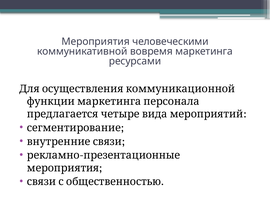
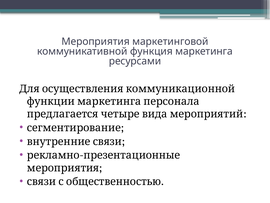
человеческими: человеческими -> маркетинговой
вовремя: вовремя -> функция
